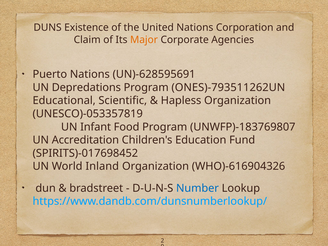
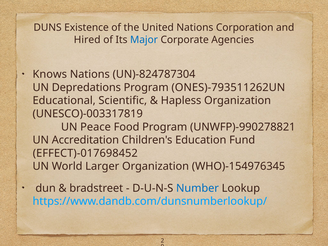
Claim: Claim -> Hired
Major colour: orange -> blue
Puerto: Puerto -> Knows
UN)-628595691: UN)-628595691 -> UN)-824787304
UNESCO)-053357819: UNESCO)-053357819 -> UNESCO)-003317819
Infant: Infant -> Peace
UNWFP)-183769807: UNWFP)-183769807 -> UNWFP)-990278821
SPIRITS)-017698452: SPIRITS)-017698452 -> EFFECT)-017698452
Inland: Inland -> Larger
WHO)-616904326: WHO)-616904326 -> WHO)-154976345
